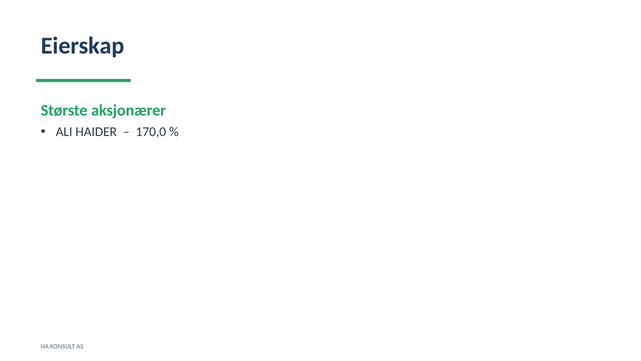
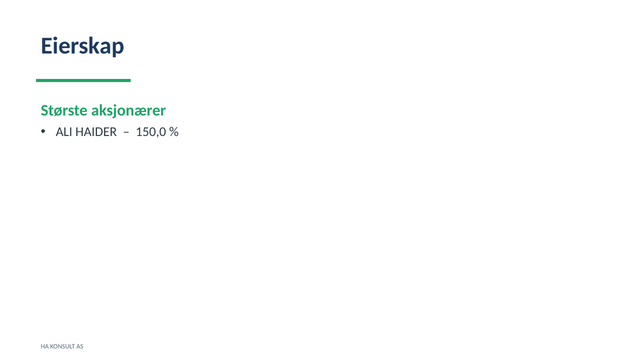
170,0: 170,0 -> 150,0
